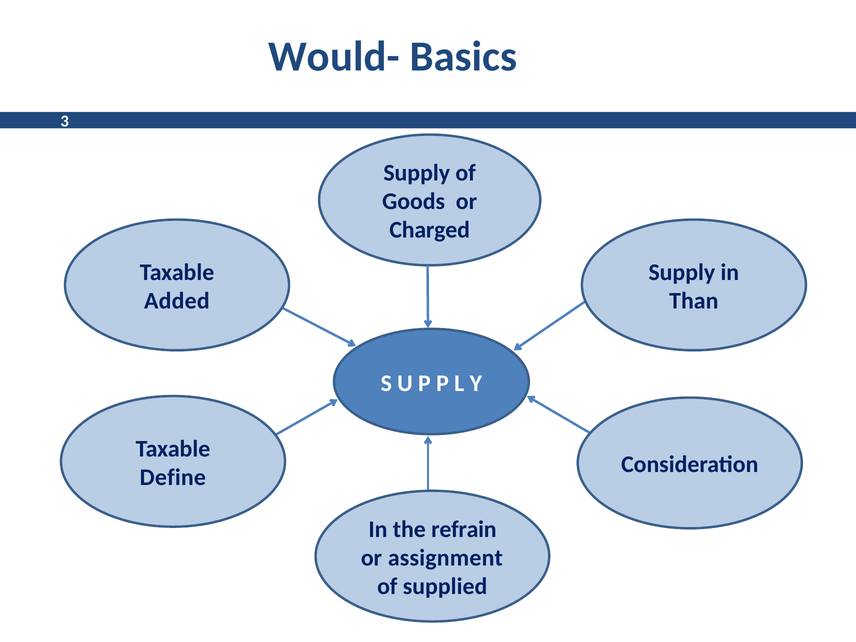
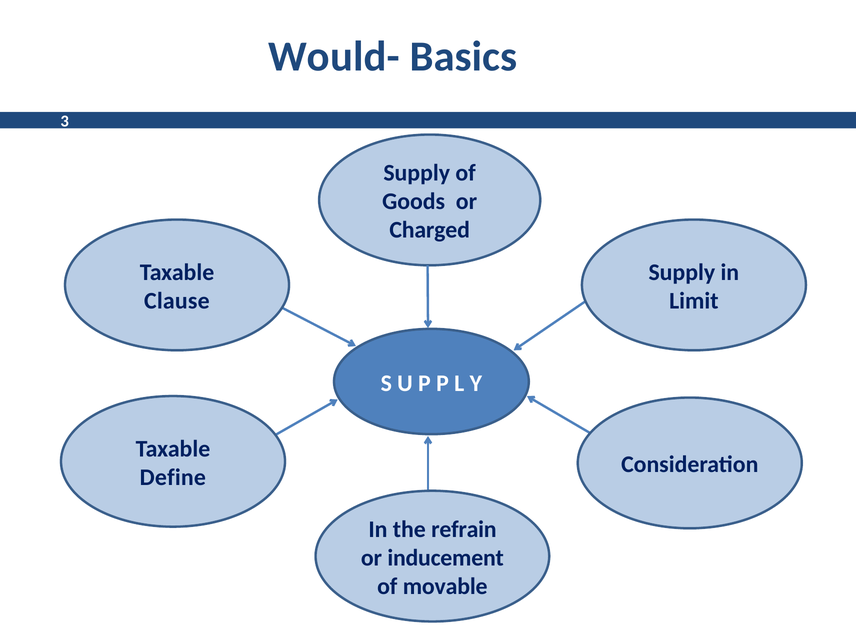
Added: Added -> Clause
Than: Than -> Limit
assignment: assignment -> inducement
supplied: supplied -> movable
